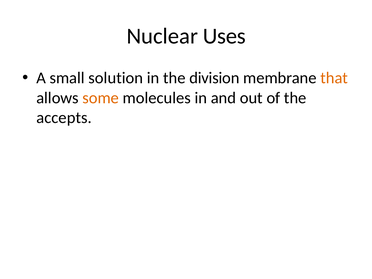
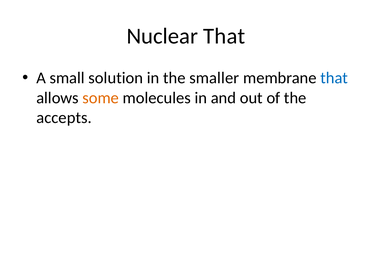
Nuclear Uses: Uses -> That
division: division -> smaller
that at (334, 78) colour: orange -> blue
